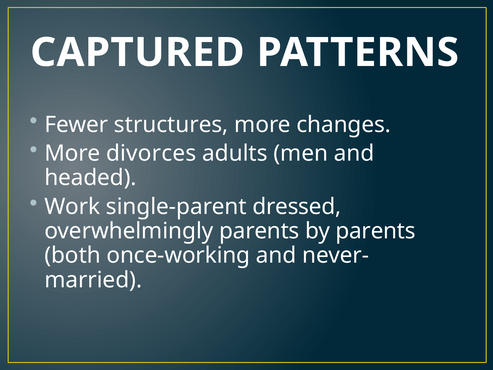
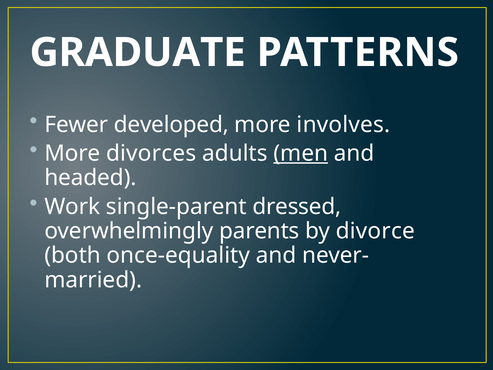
CAPTURED: CAPTURED -> GRADUATE
structures: structures -> developed
changes: changes -> involves
men underline: none -> present
by parents: parents -> divorce
once-working: once-working -> once-equality
